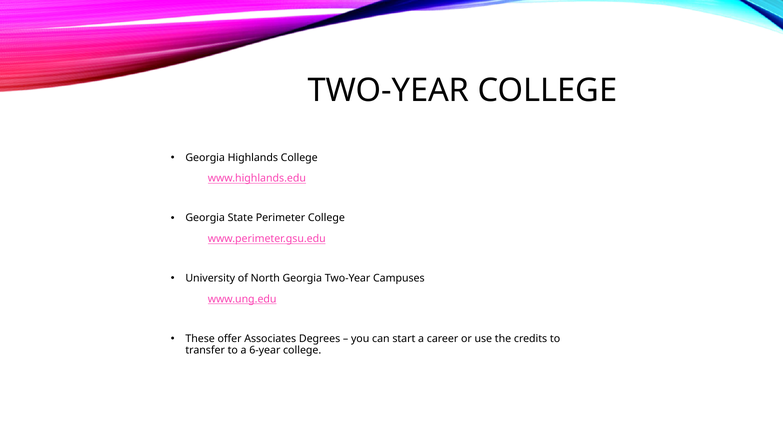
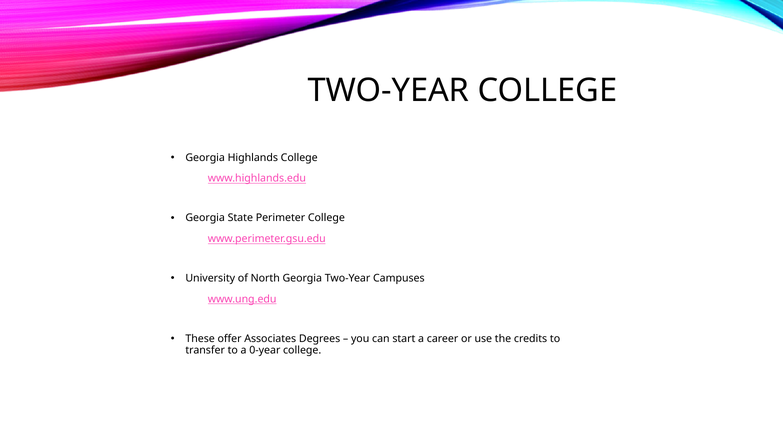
6-year: 6-year -> 0-year
